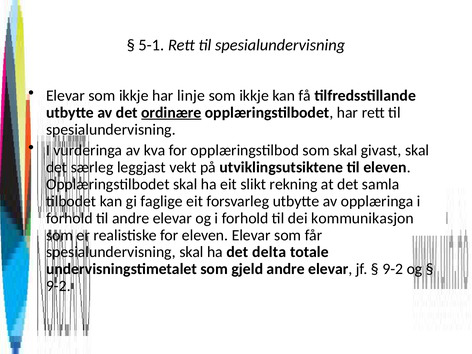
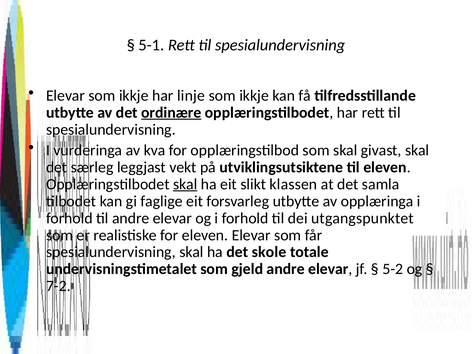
skal at (185, 184) underline: none -> present
rekning: rekning -> klassen
kommunikasjon: kommunikasjon -> utgangspunktet
delta: delta -> skole
9-2 at (393, 269): 9-2 -> 5-2
9-2 at (58, 286): 9-2 -> 7-2
